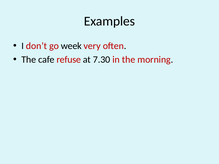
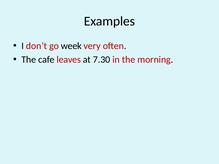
refuse: refuse -> leaves
